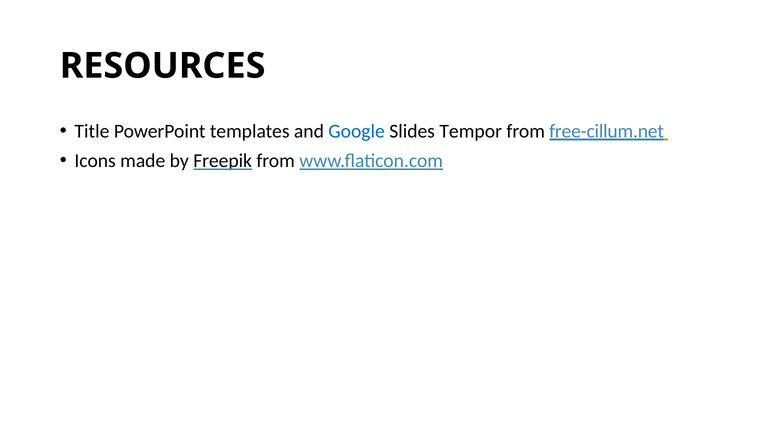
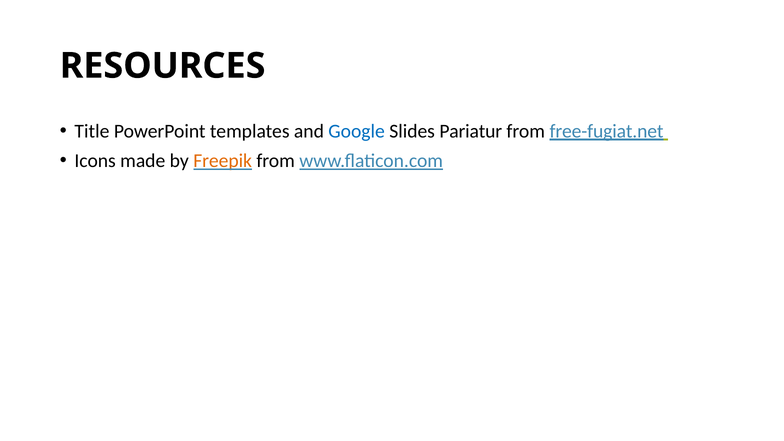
Tempor: Tempor -> Pariatur
free-cillum.net: free-cillum.net -> free-fugiat.net
Freepik colour: black -> orange
